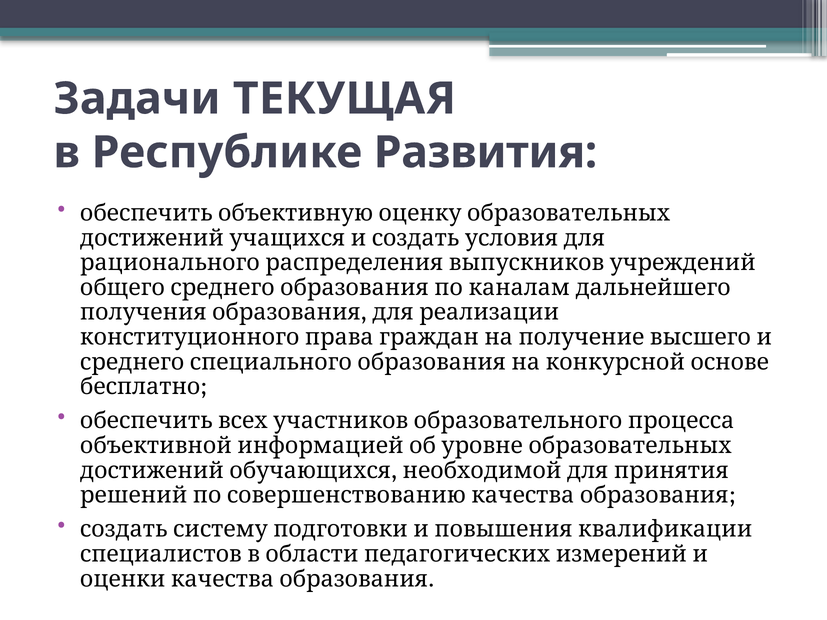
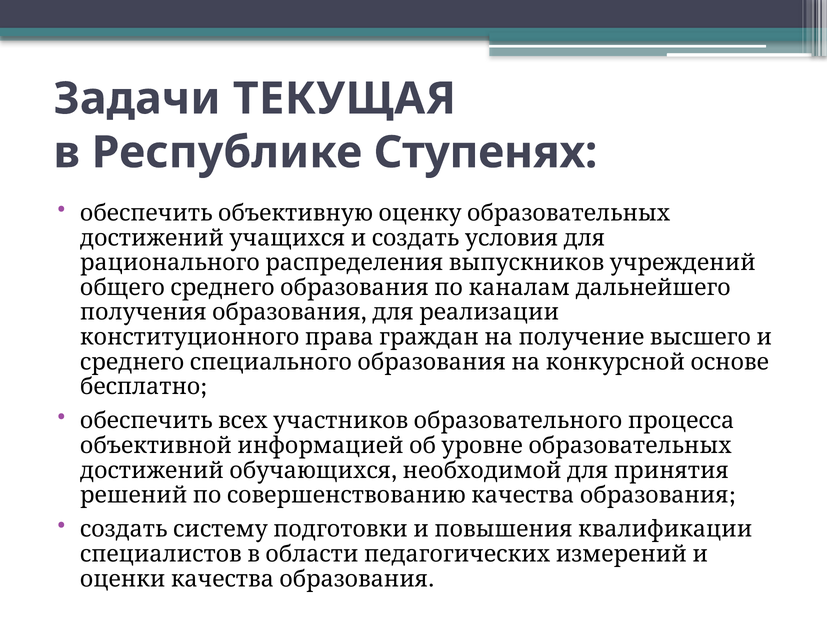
Развития: Развития -> Ступенях
